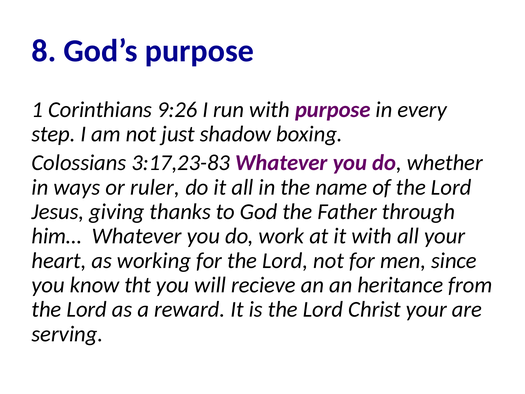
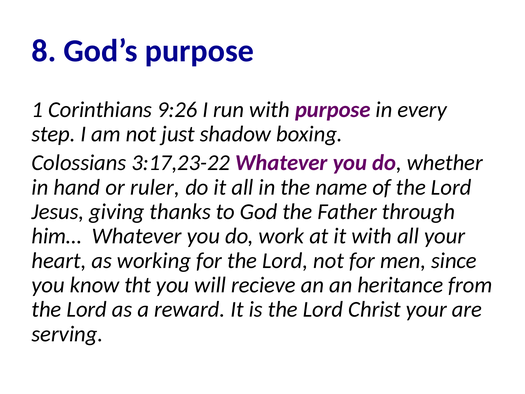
3:17,23-83: 3:17,23-83 -> 3:17,23-22
ways: ways -> hand
